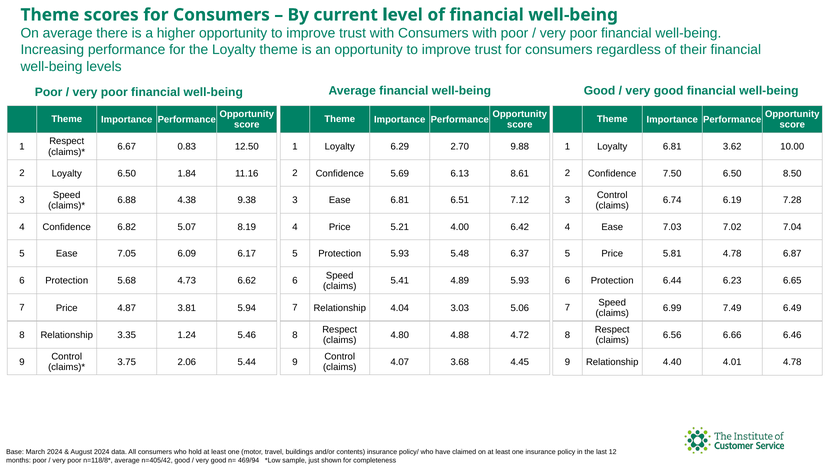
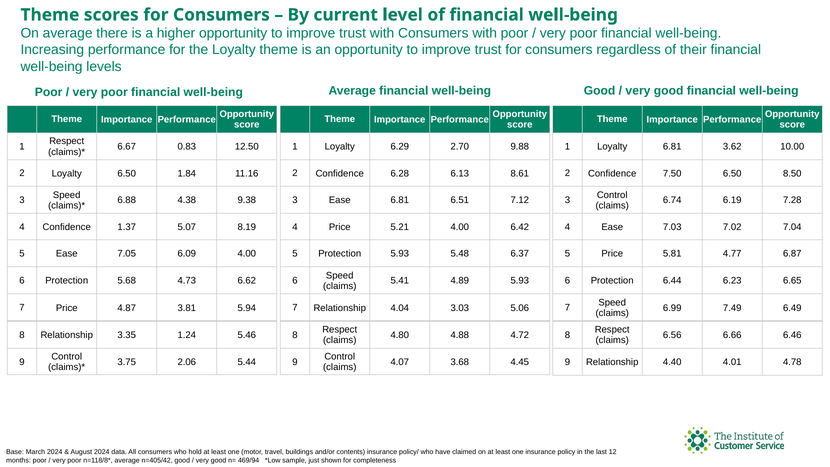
5.69: 5.69 -> 6.28
6.82: 6.82 -> 1.37
6.09 6.17: 6.17 -> 4.00
5.81 4.78: 4.78 -> 4.77
